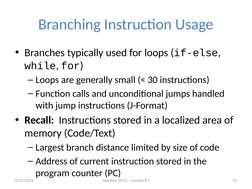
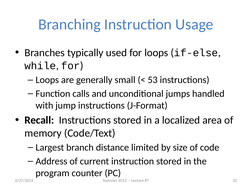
30: 30 -> 53
